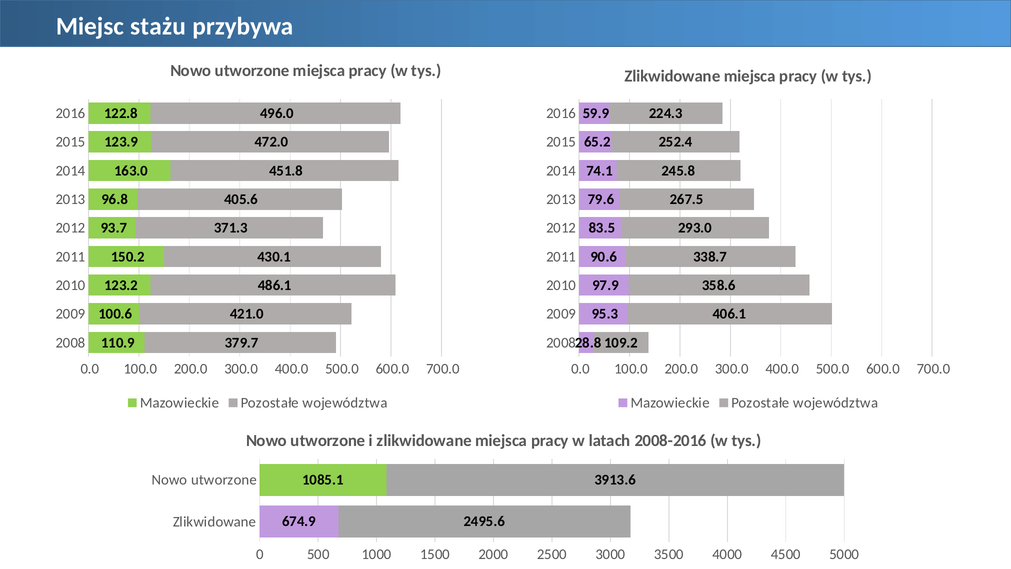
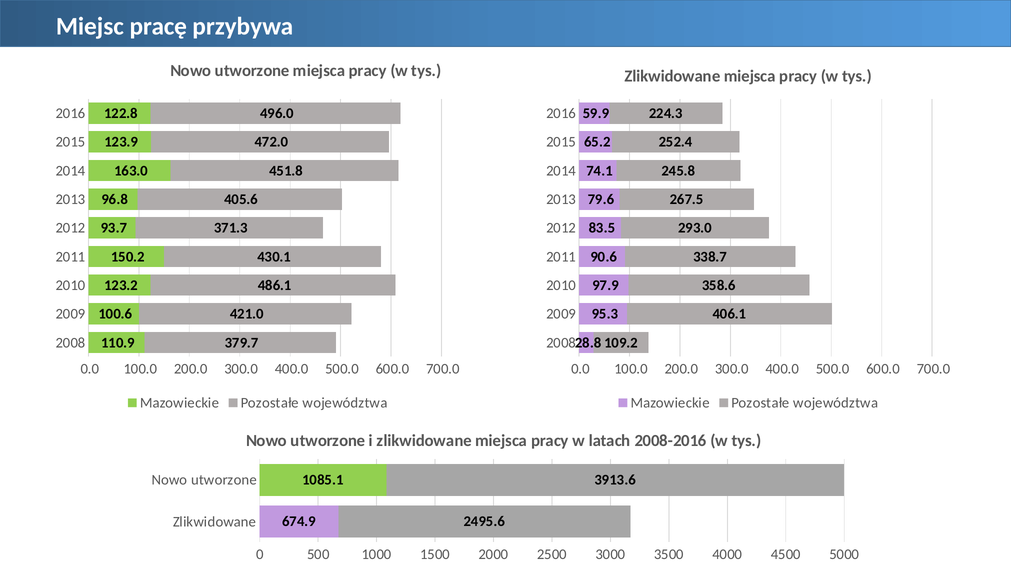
stażu: stażu -> pracę
